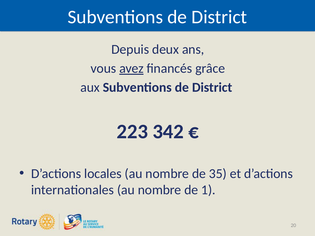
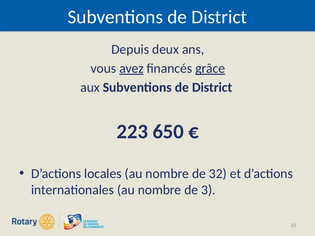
grâce underline: none -> present
342: 342 -> 650
35: 35 -> 32
1: 1 -> 3
